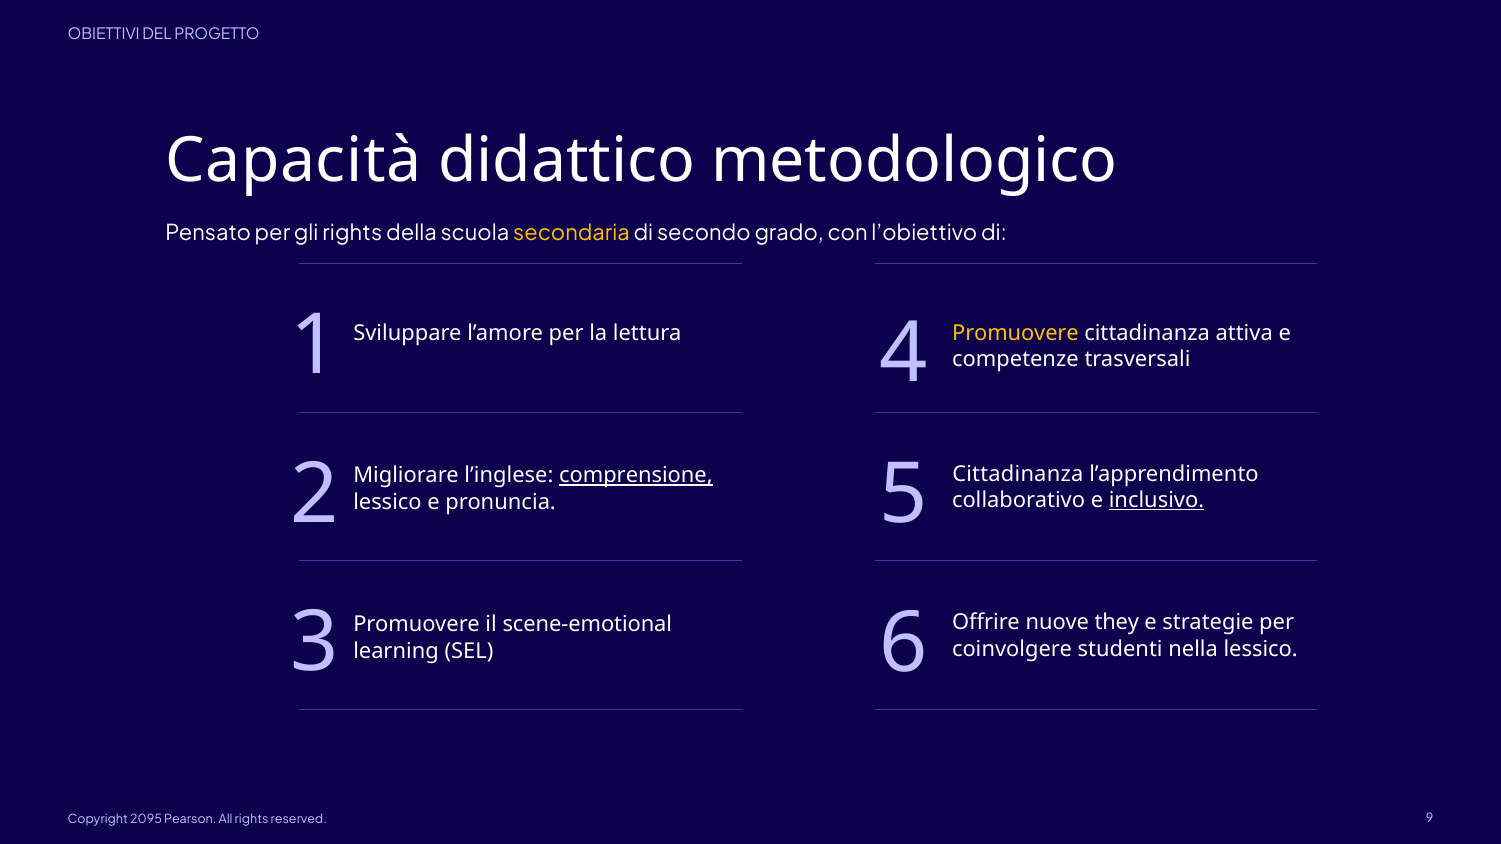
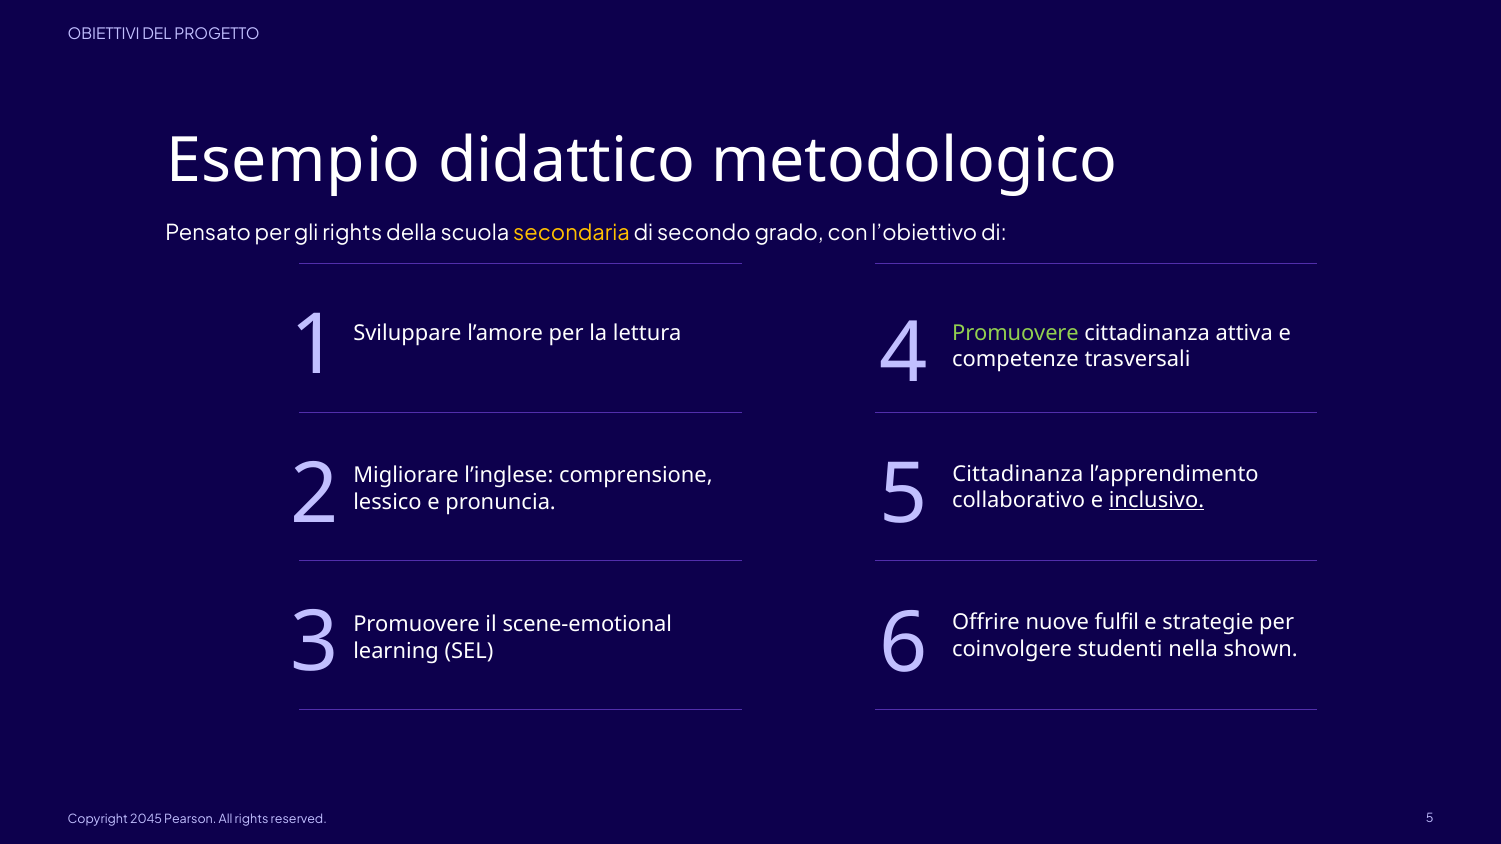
Capacità: Capacità -> Esempio
Promuovere colour: yellow -> light green
comprensione underline: present -> none
they: they -> fulfil
nella lessico: lessico -> shown
2095: 2095 -> 2045
reserved 9: 9 -> 5
